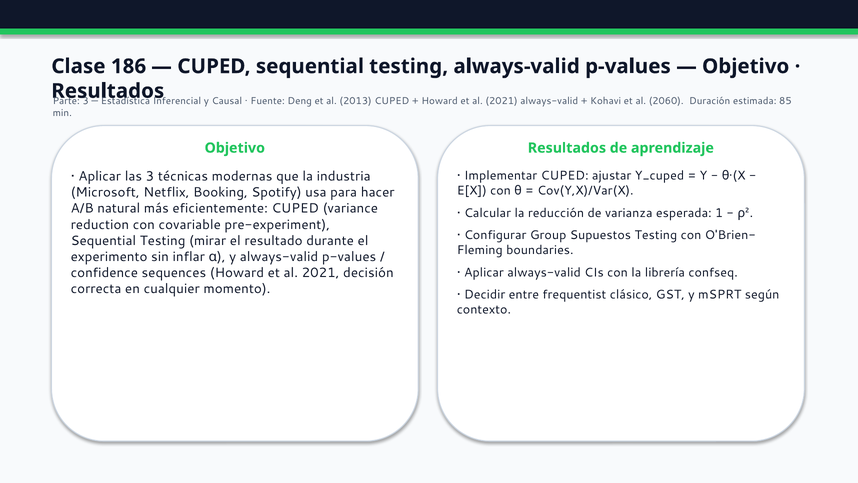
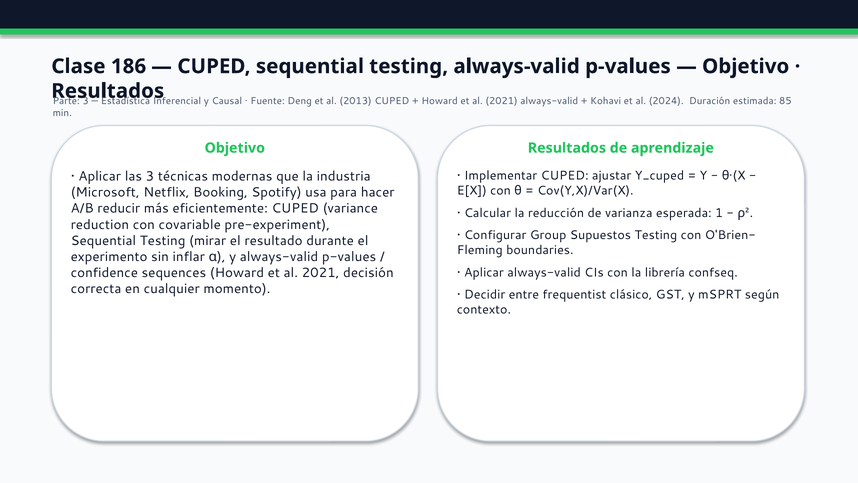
2060: 2060 -> 2024
natural: natural -> reducir
